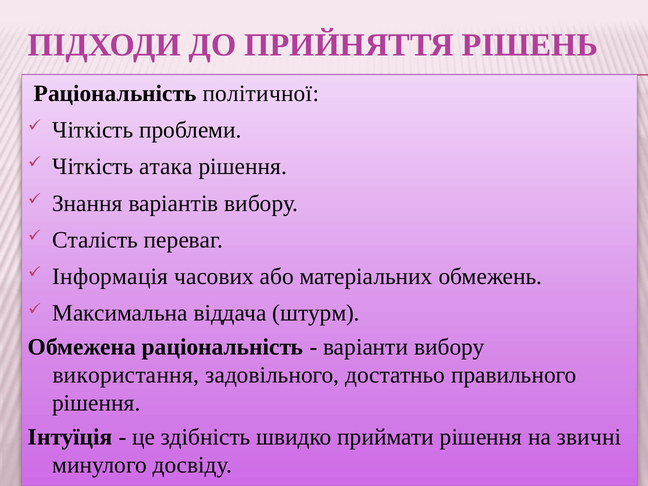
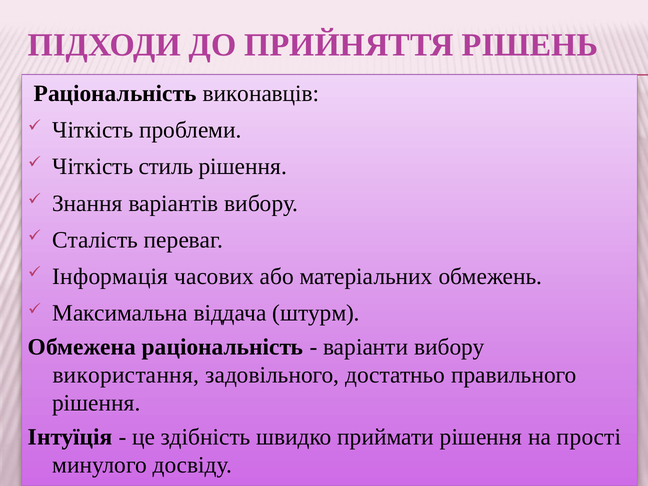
політичної: політичної -> виконавців
атака: атака -> стиль
звичні: звичні -> прості
